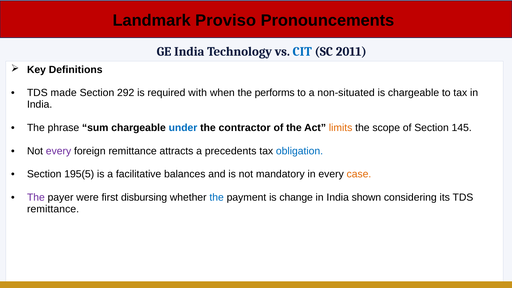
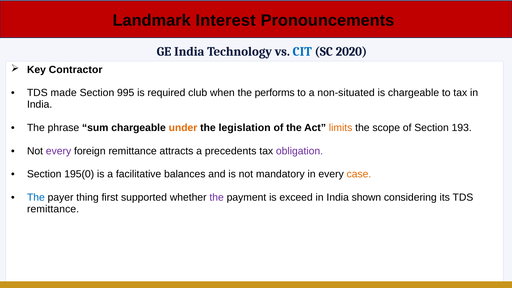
Proviso: Proviso -> Interest
2011: 2011 -> 2020
Definitions: Definitions -> Contractor
292: 292 -> 995
with: with -> club
under colour: blue -> orange
contractor: contractor -> legislation
145: 145 -> 193
obligation colour: blue -> purple
195(5: 195(5 -> 195(0
The at (36, 197) colour: purple -> blue
were: were -> thing
disbursing: disbursing -> supported
the at (217, 197) colour: blue -> purple
change: change -> exceed
